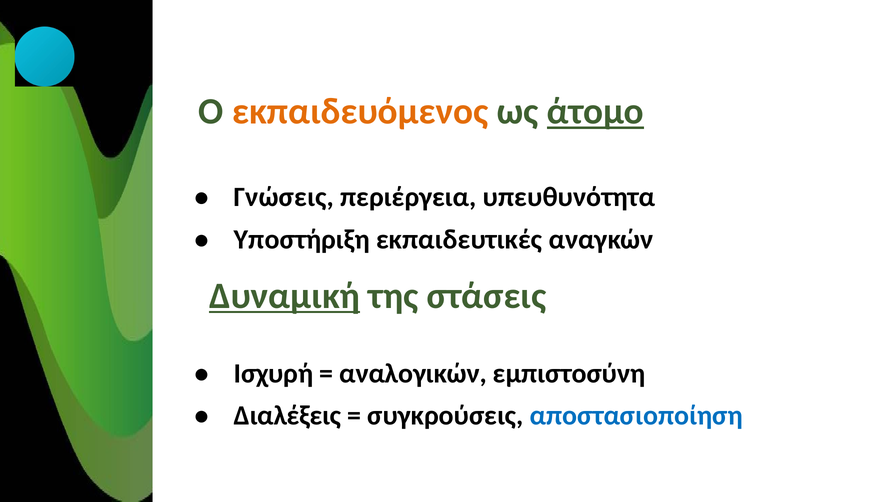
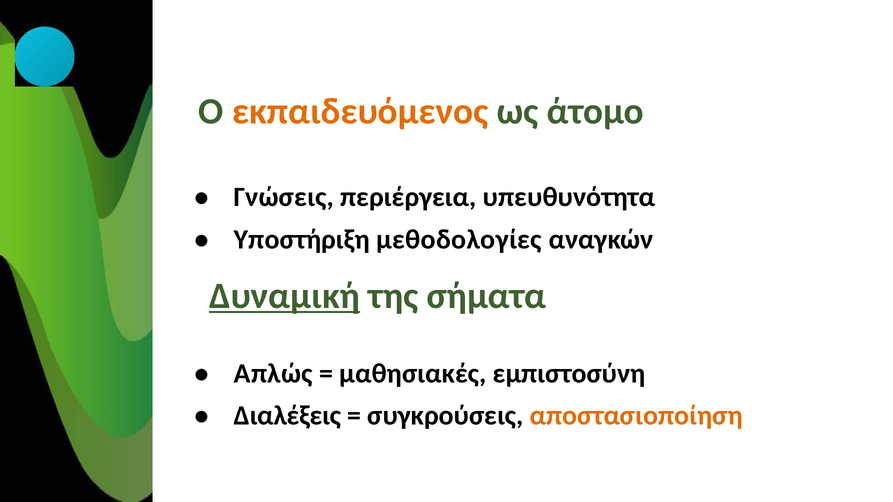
άτομο underline: present -> none
εκπαιδευτικές: εκπαιδευτικές -> μεθοδολογίες
στάσεις: στάσεις -> σήματα
Ισχυρή: Ισχυρή -> Απλώς
αναλογικών: αναλογικών -> μαθησιακές
αποστασιοποίηση colour: blue -> orange
